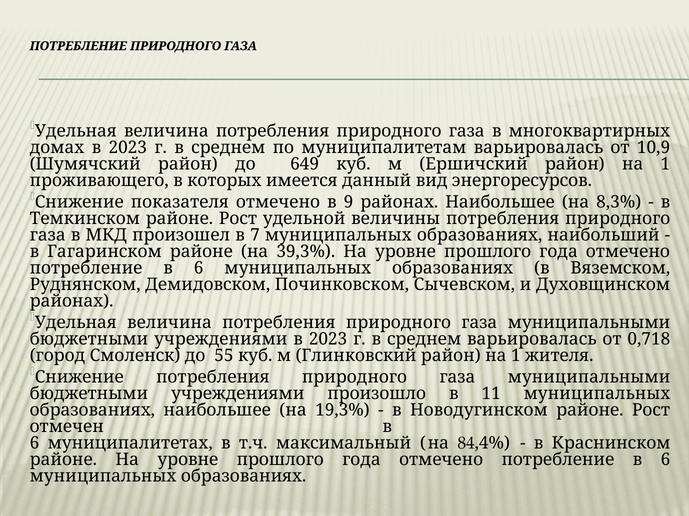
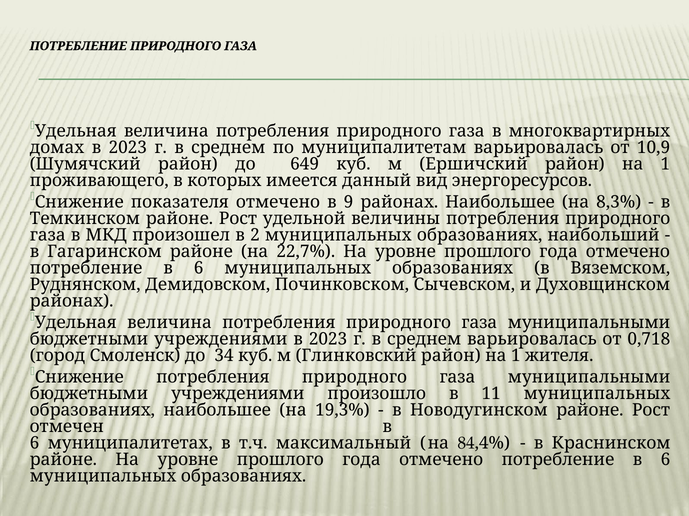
7: 7 -> 2
39,3%: 39,3% -> 22,7%
55: 55 -> 34
